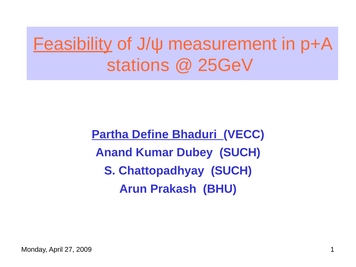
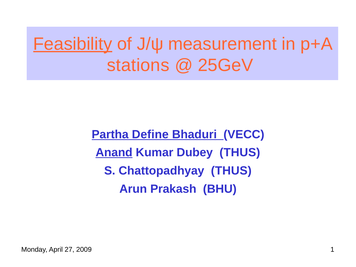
Anand underline: none -> present
Dubey SUCH: SUCH -> THUS
Chattopadhyay SUCH: SUCH -> THUS
